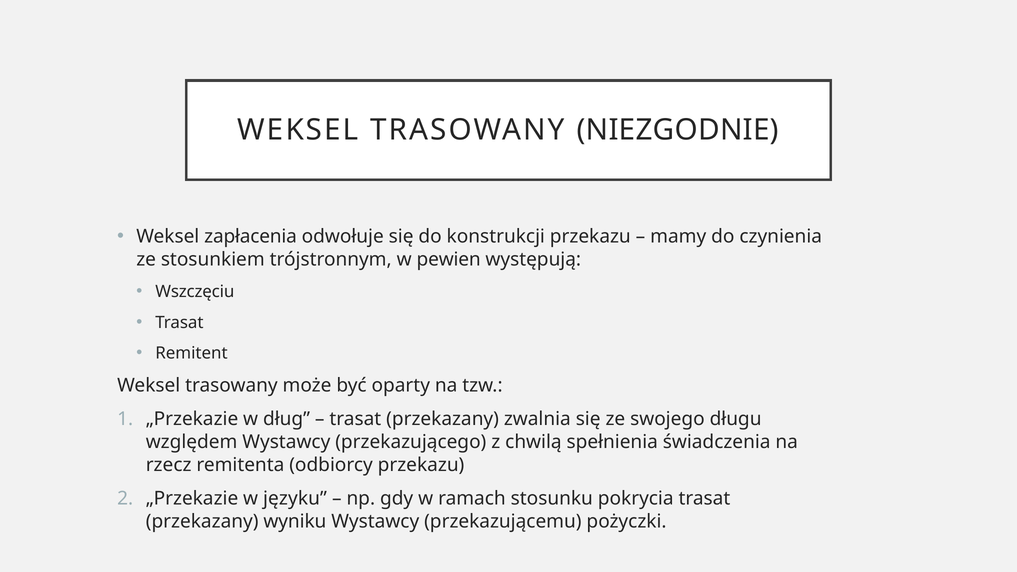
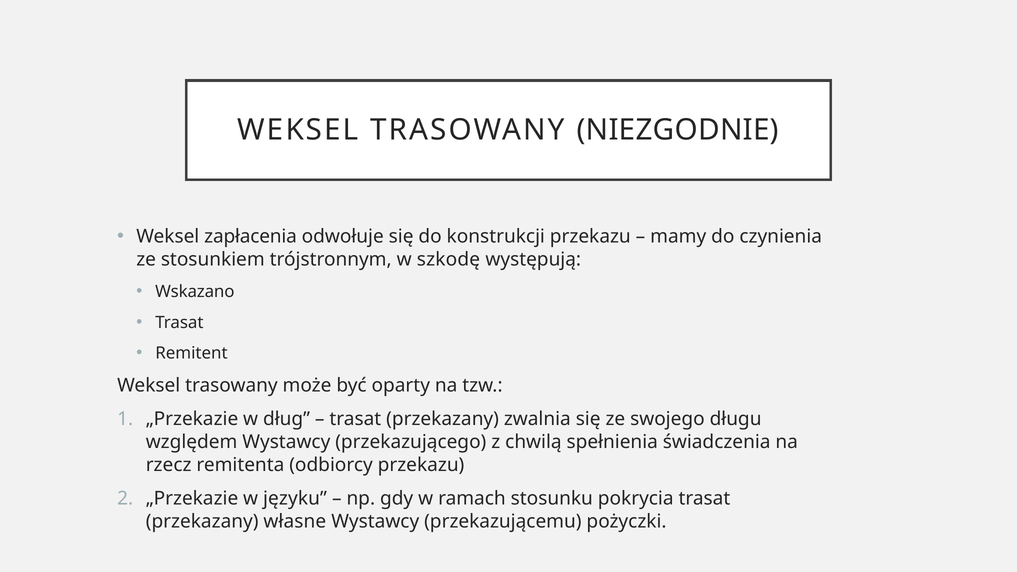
pewien: pewien -> szkodę
Wszczęciu: Wszczęciu -> Wskazano
wyniku: wyniku -> własne
